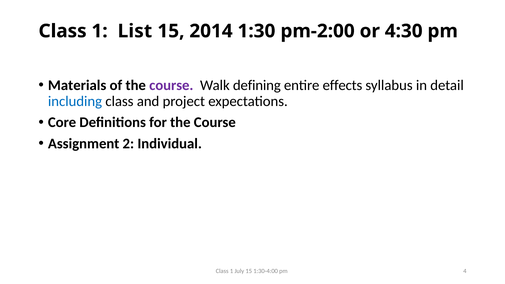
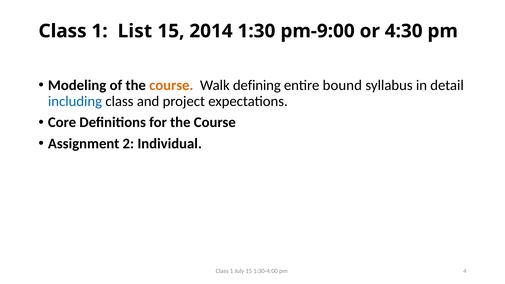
pm-2:00: pm-2:00 -> pm-9:00
Materials: Materials -> Modeling
course at (171, 85) colour: purple -> orange
effects: effects -> bound
